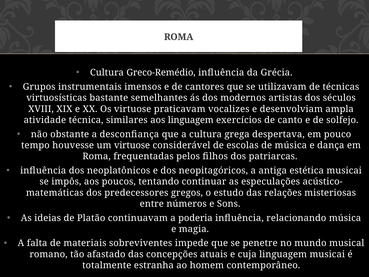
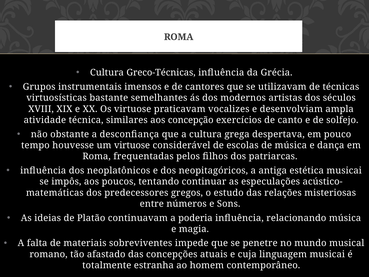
Greco-Remédio: Greco-Remédio -> Greco-Técnicas
aos linguagem: linguagem -> concepção
